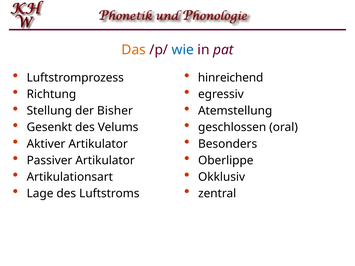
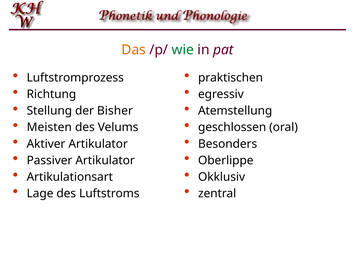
wie colour: blue -> green
hinreichend: hinreichend -> praktischen
Gesenkt: Gesenkt -> Meisten
